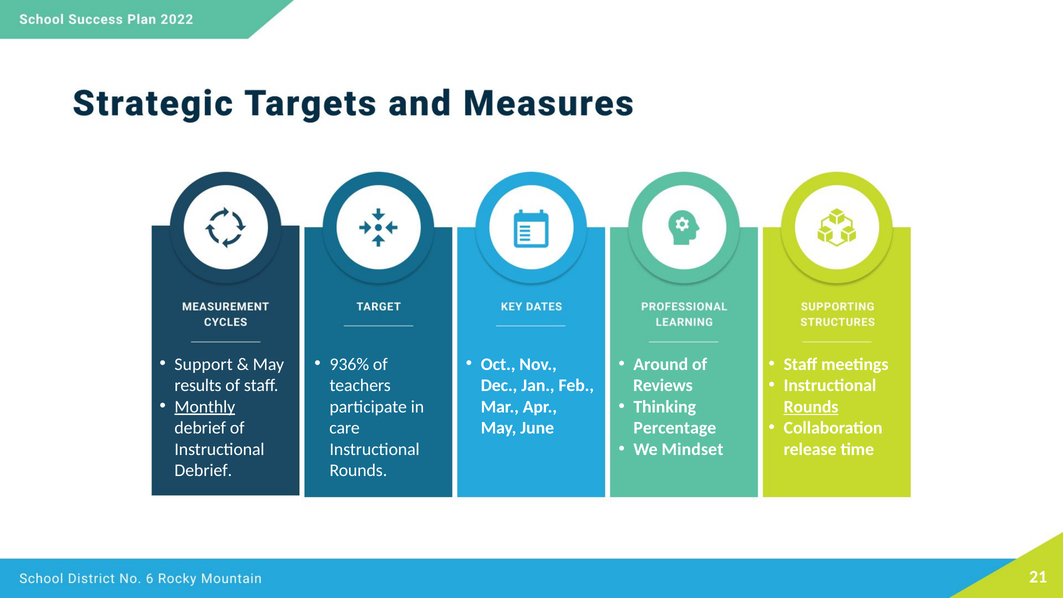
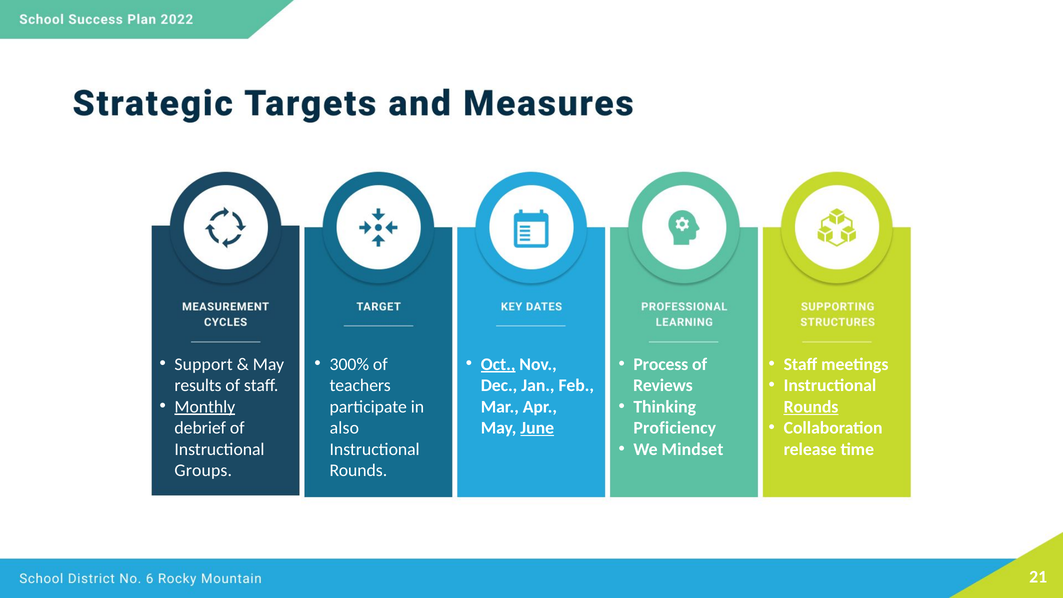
936%: 936% -> 300%
Oct underline: none -> present
Around: Around -> Process
care: care -> also
June underline: none -> present
Percentage: Percentage -> Proficiency
Debrief at (203, 470): Debrief -> Groups
